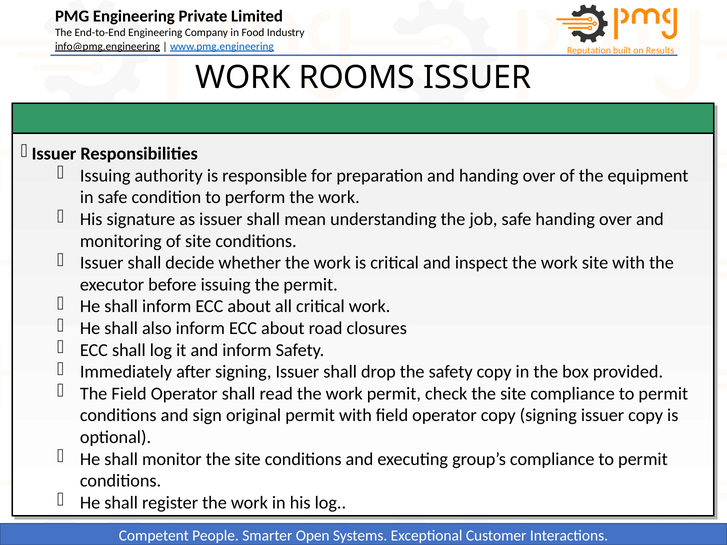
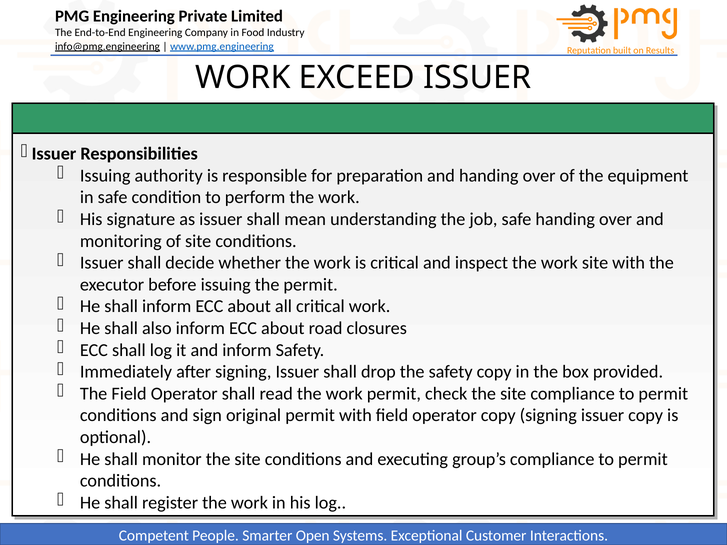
ROOMS: ROOMS -> EXCEED
